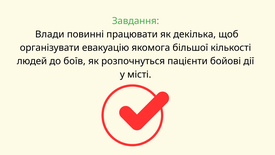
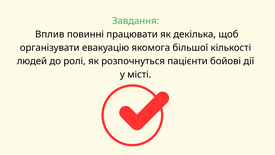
Влади: Влади -> Вплив
боїв: боїв -> ролі
